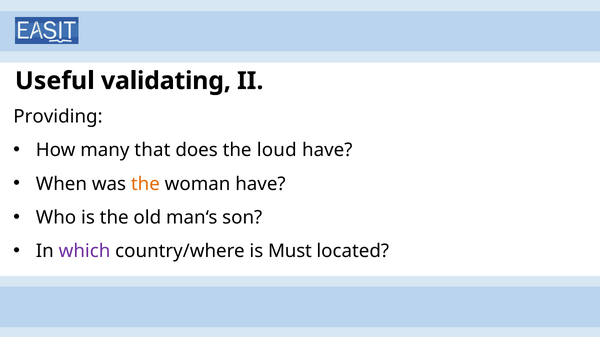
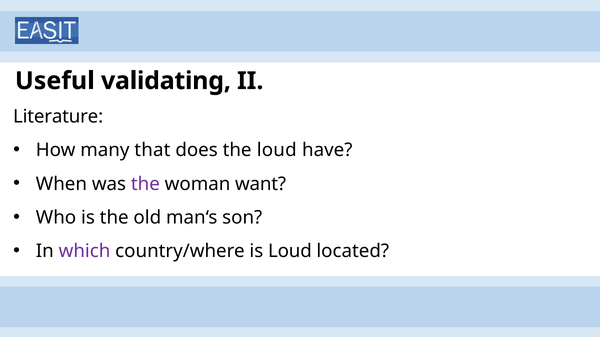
Providing: Providing -> Literature
the at (145, 184) colour: orange -> purple
woman have: have -> want
is Must: Must -> Loud
